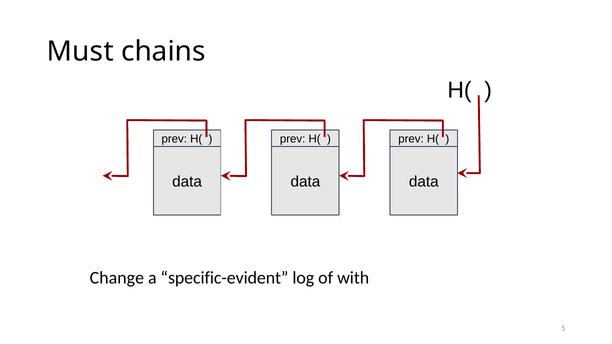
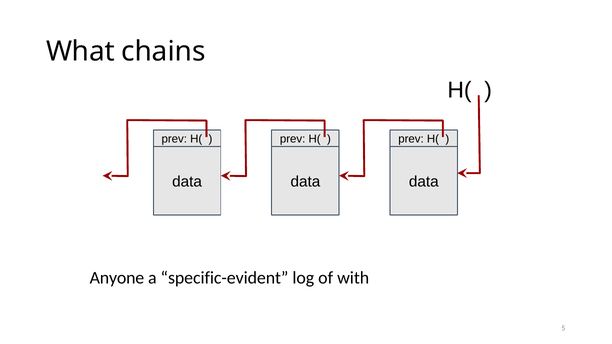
Must: Must -> What
Change: Change -> Anyone
